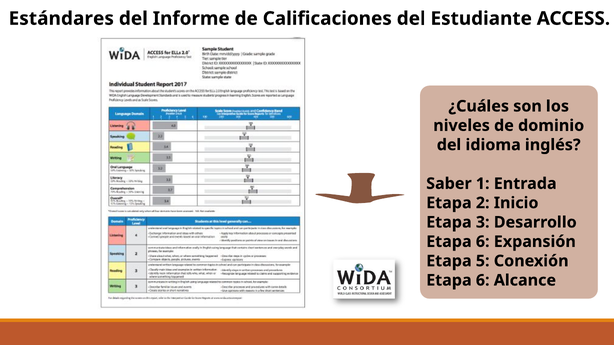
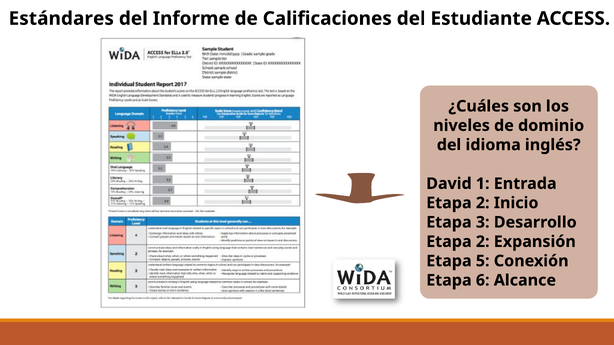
Saber: Saber -> David
6 at (483, 242): 6 -> 2
